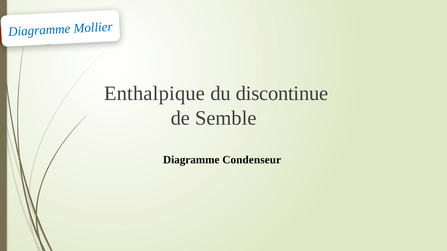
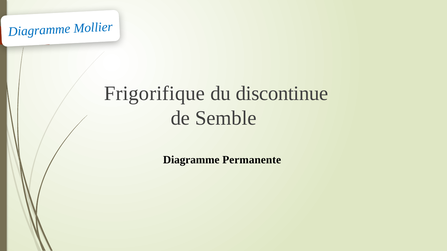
Enthalpique: Enthalpique -> Frigorifique
Condenseur: Condenseur -> Permanente
